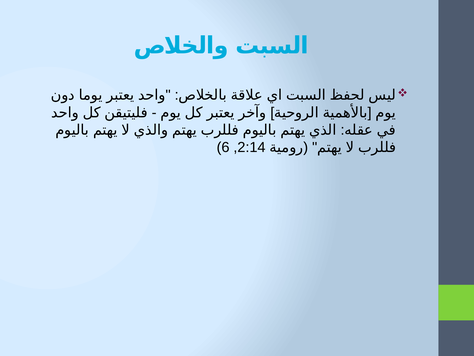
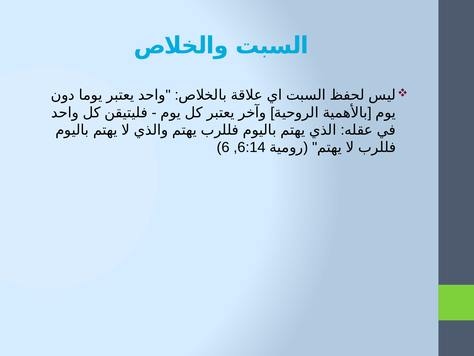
2:14: 2:14 -> 6:14
